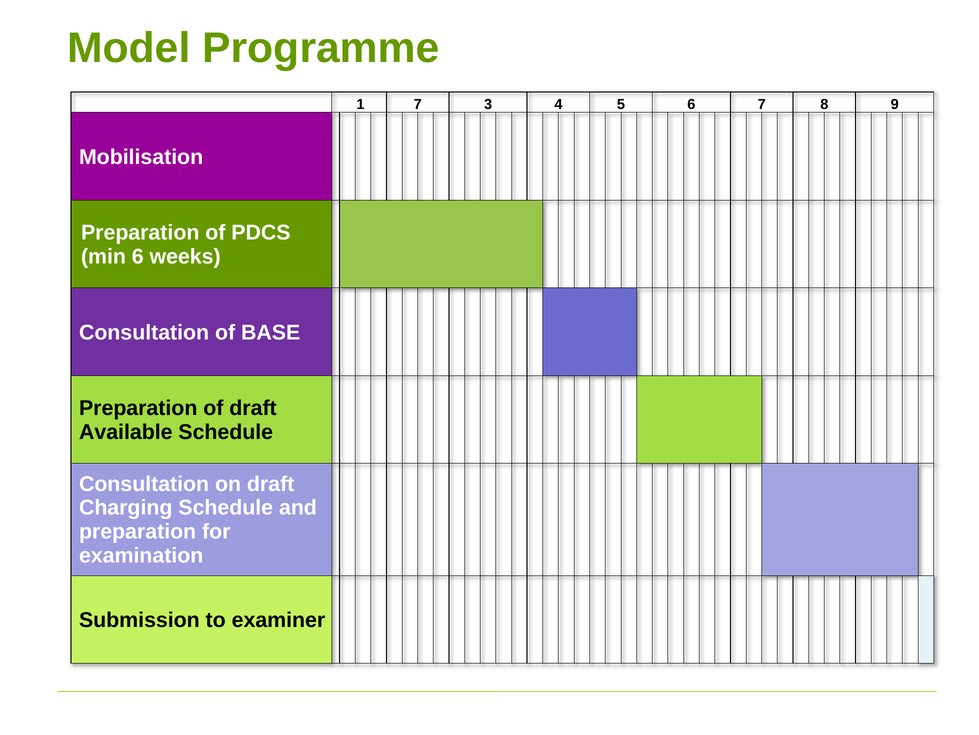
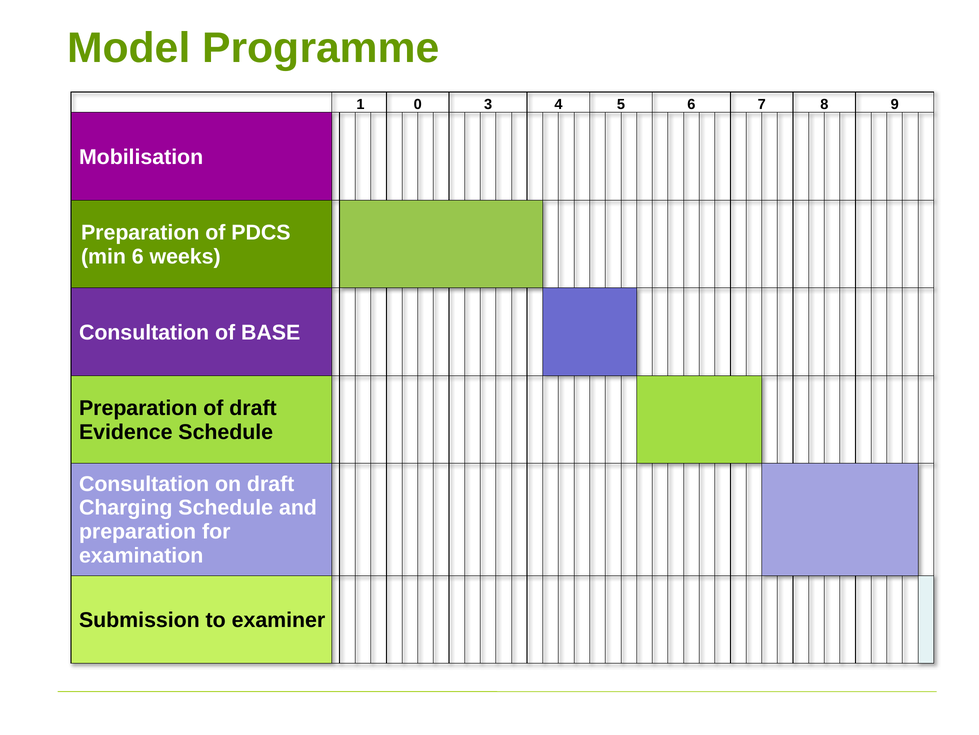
1 7: 7 -> 0
Available: Available -> Evidence
